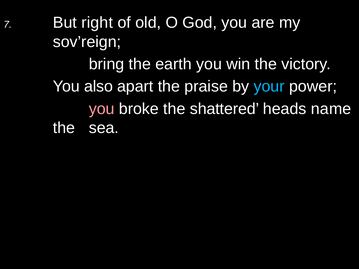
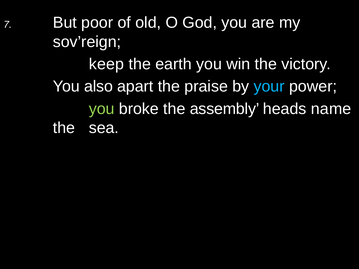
right: right -> poor
bring: bring -> keep
you at (102, 109) colour: pink -> light green
shattered: shattered -> assembly
